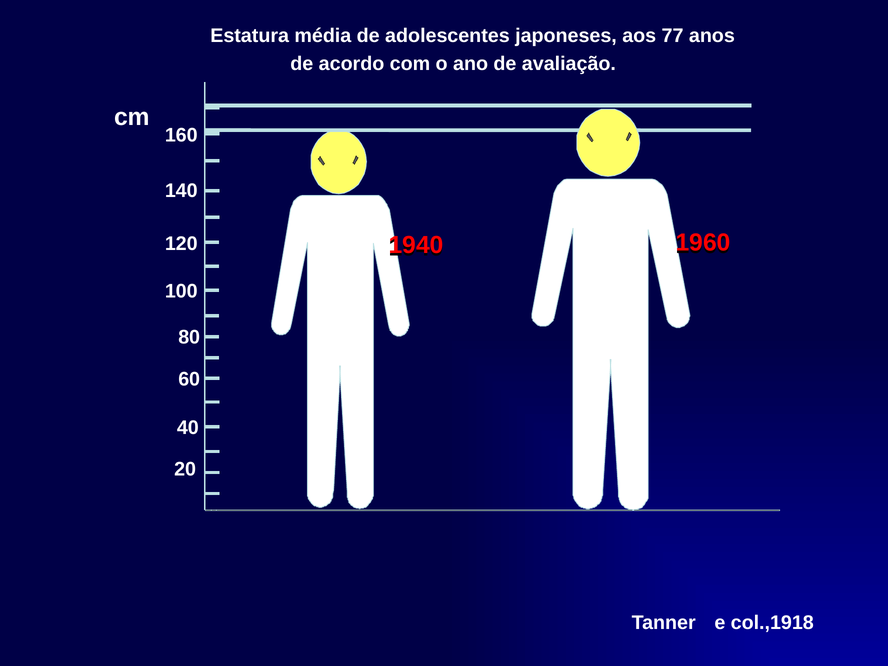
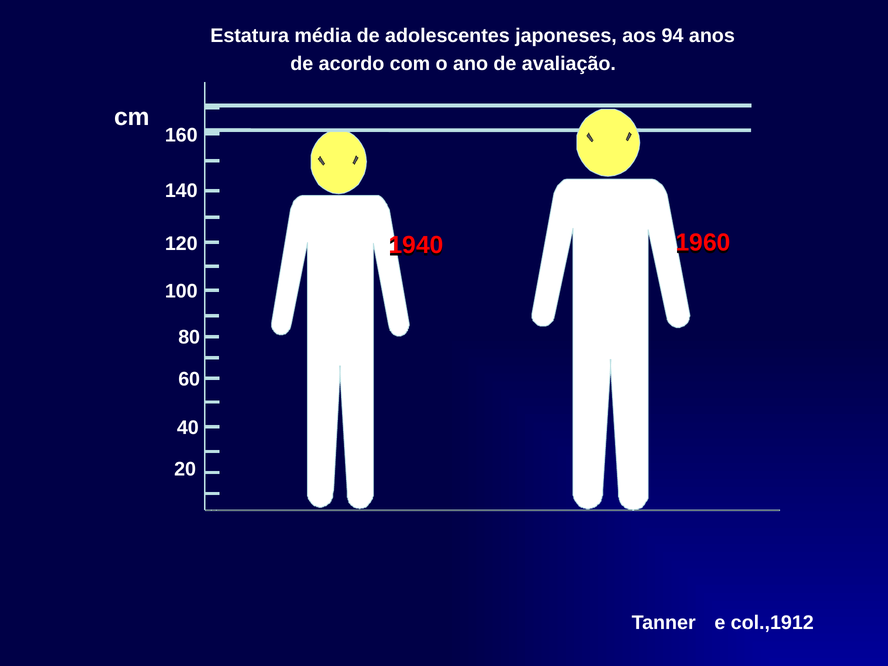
77: 77 -> 94
col.,1918: col.,1918 -> col.,1912
